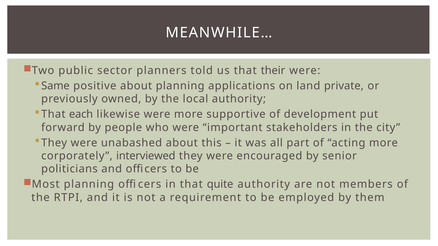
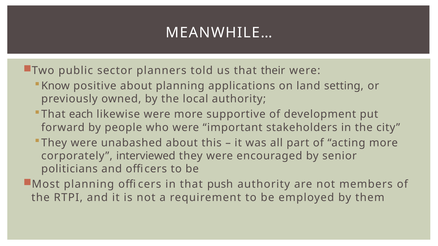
Same: Same -> Know
private: private -> setting
quite: quite -> push
